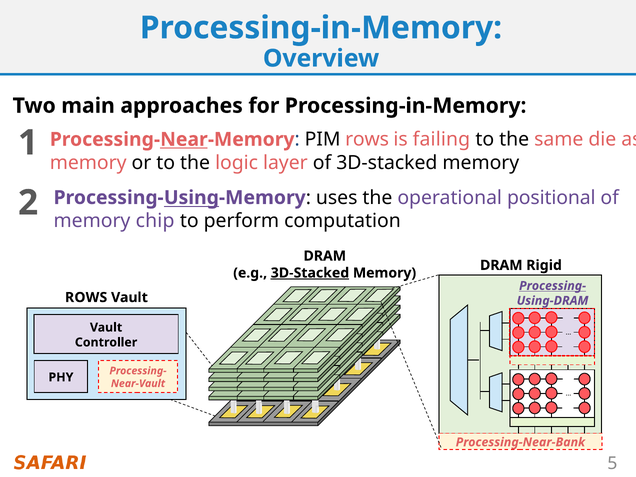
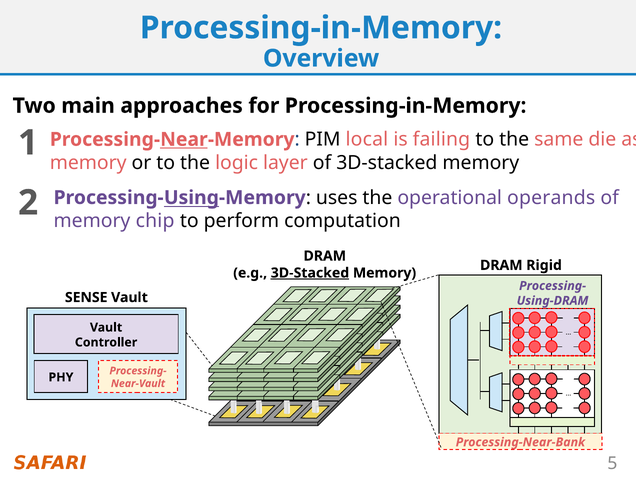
PIM rows: rows -> local
positional: positional -> operands
Processing- at (553, 286) underline: present -> none
ROWS at (86, 297): ROWS -> SENSE
